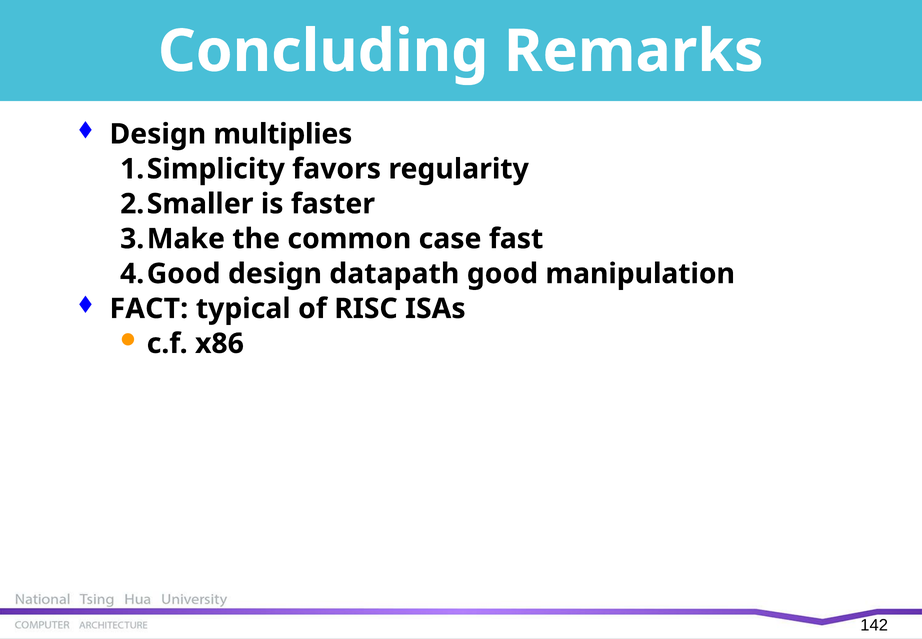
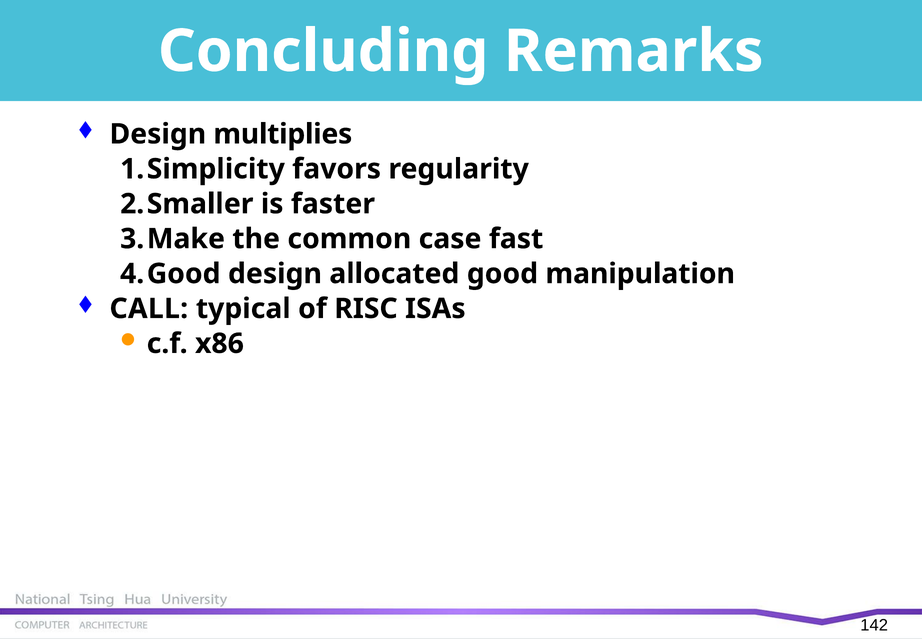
datapath: datapath -> allocated
FACT: FACT -> CALL
